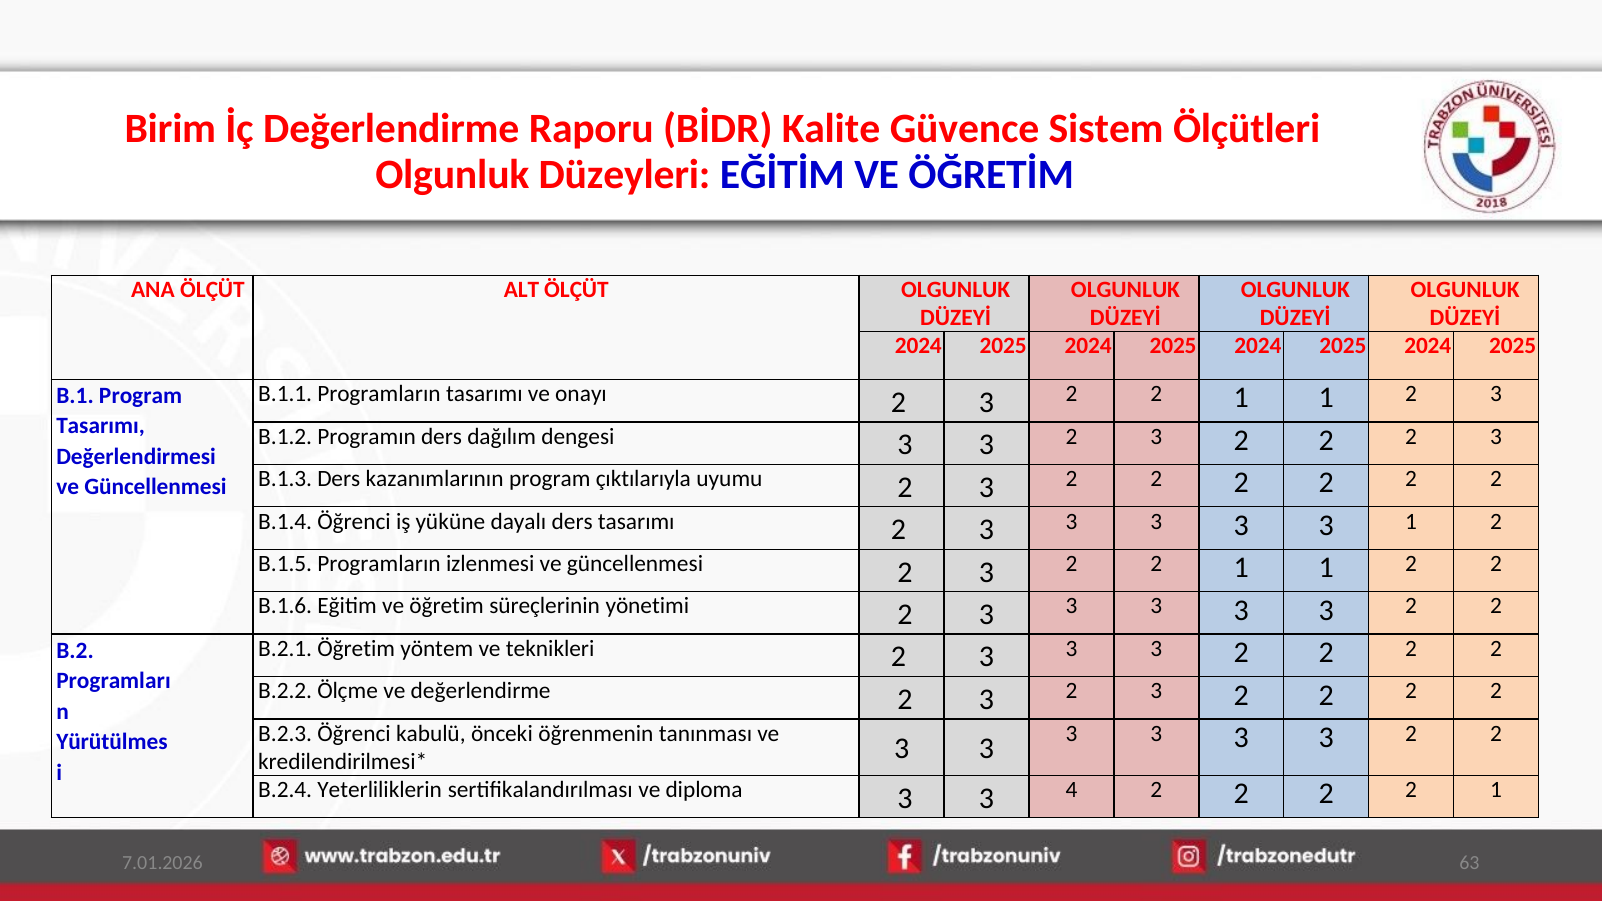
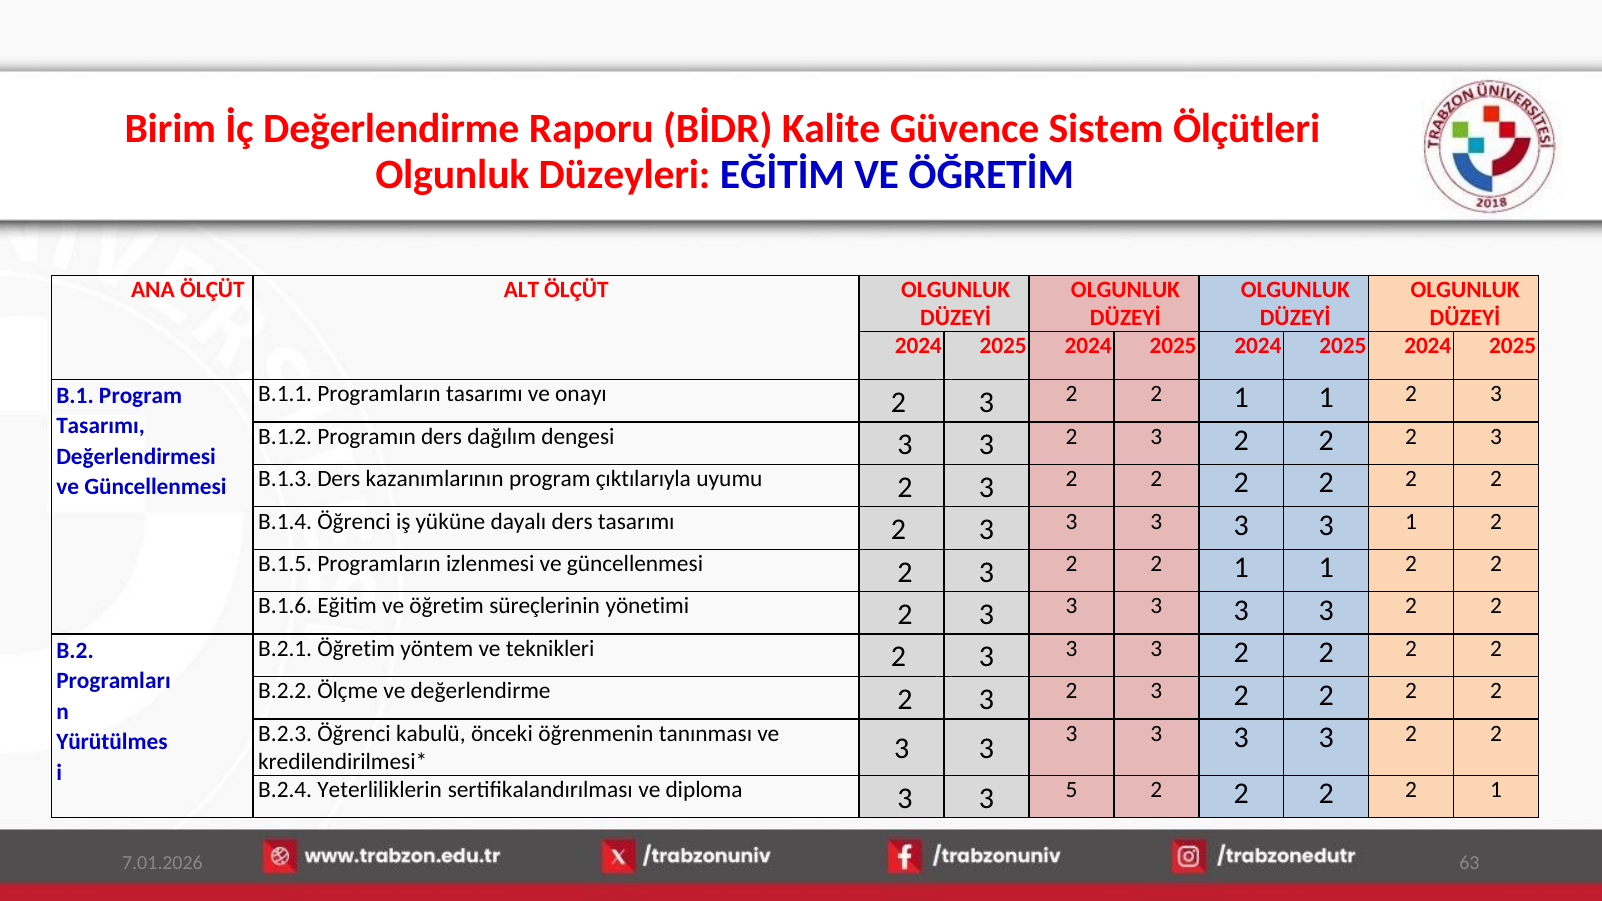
4: 4 -> 5
